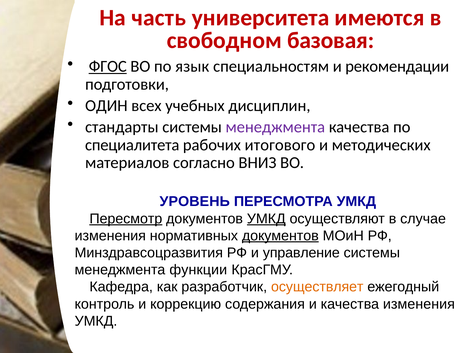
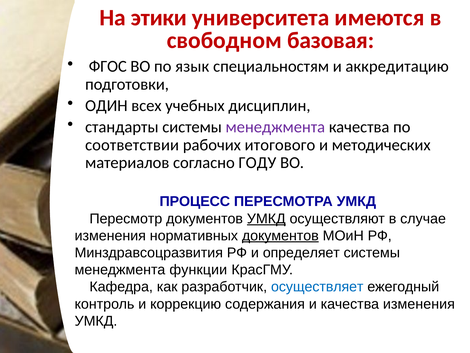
часть: часть -> этики
ФГОС underline: present -> none
рекомендации: рекомендации -> аккредитацию
специалитета: специалитета -> соответствии
ВНИЗ: ВНИЗ -> ГОДУ
УРОВЕНЬ: УРОВЕНЬ -> ПРОЦЕСС
Пересмотр underline: present -> none
управление: управление -> определяет
осуществляет colour: orange -> blue
